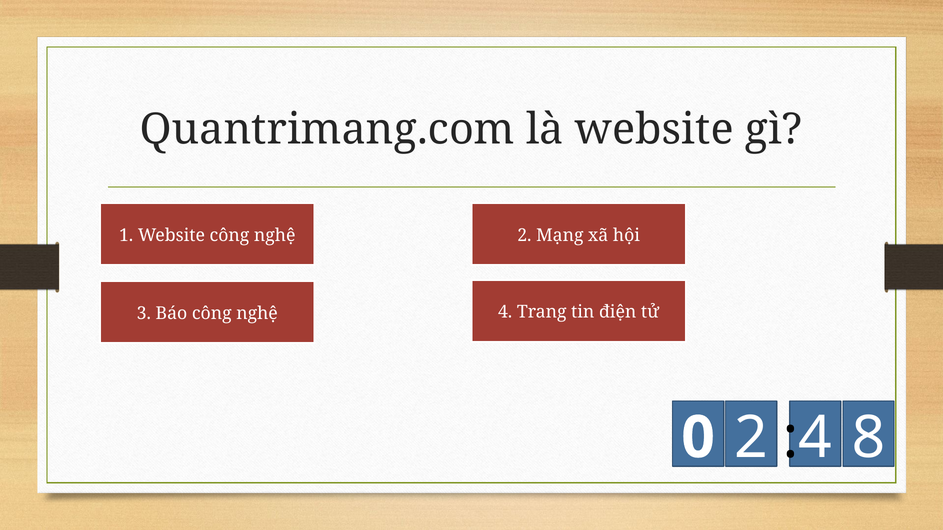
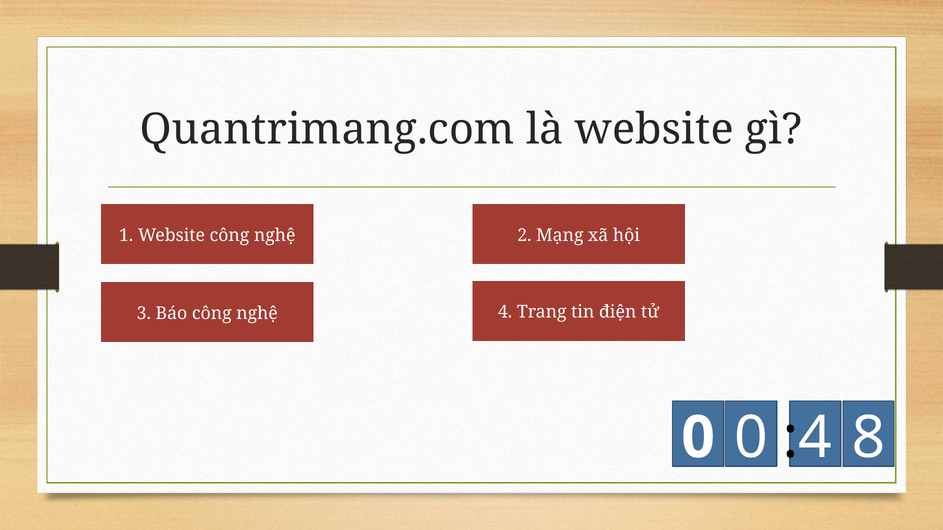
0 2: 2 -> 0
